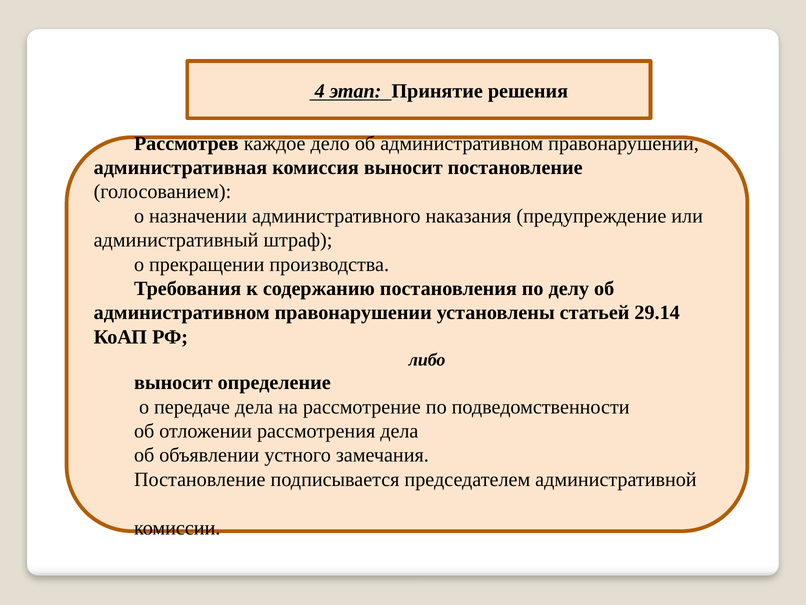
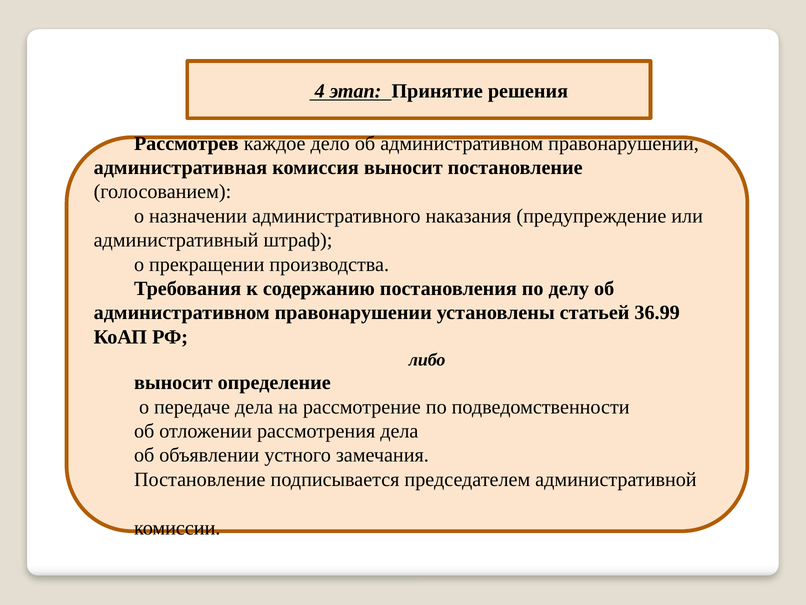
29.14: 29.14 -> 36.99
